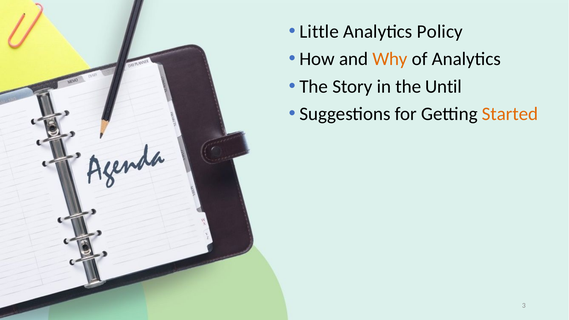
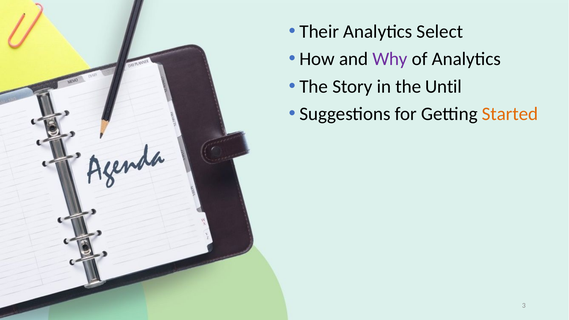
Little: Little -> Their
Policy: Policy -> Select
Why colour: orange -> purple
